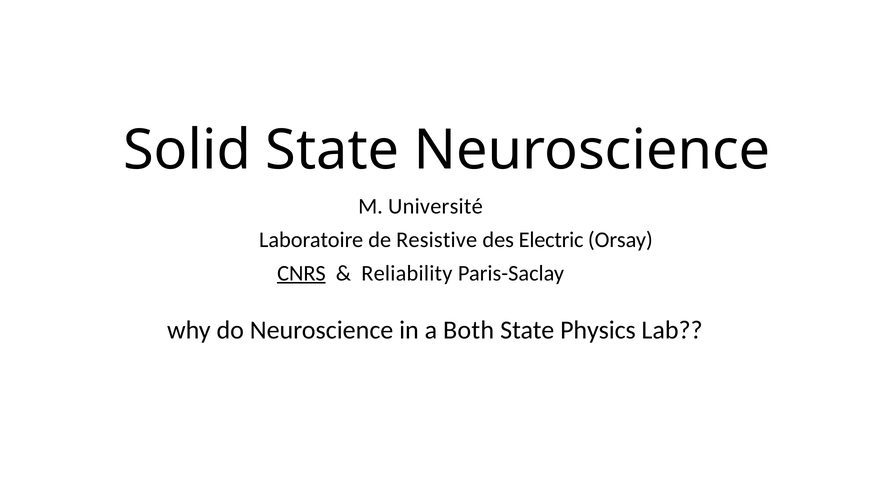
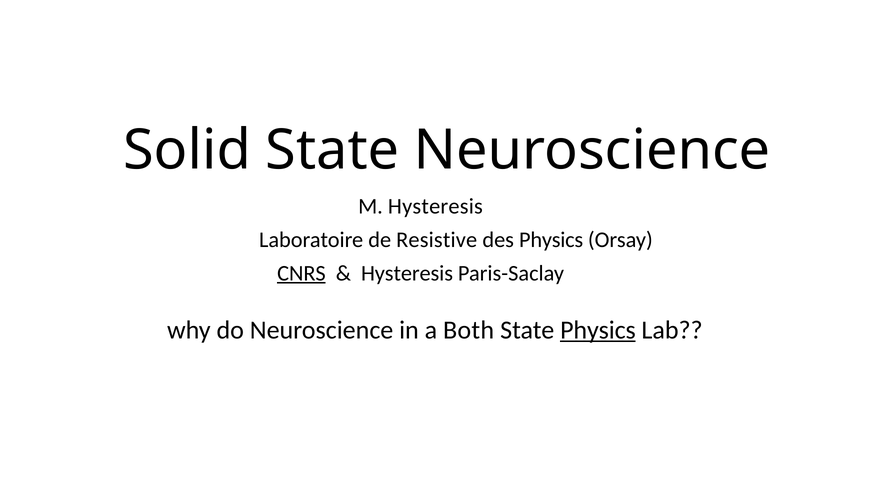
M Université: Université -> Hysteresis
des Electric: Electric -> Physics
Reliability at (407, 273): Reliability -> Hysteresis
Physics at (598, 330) underline: none -> present
